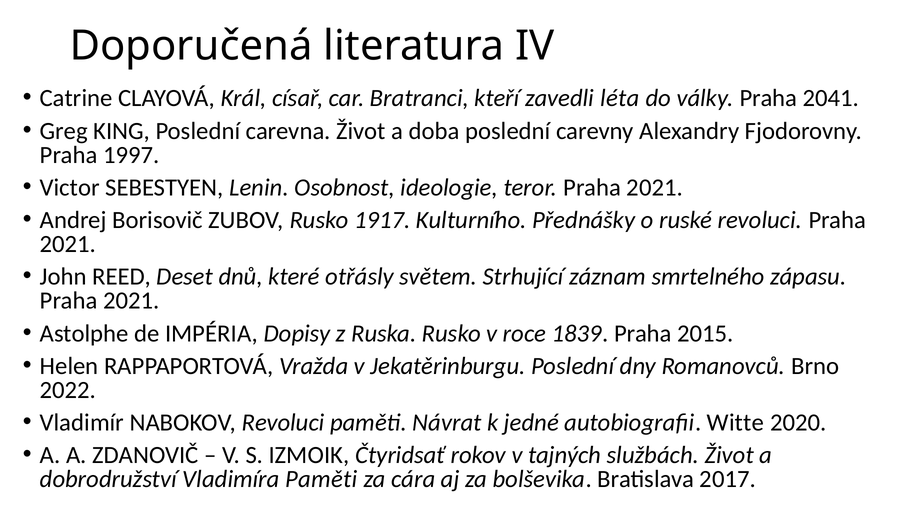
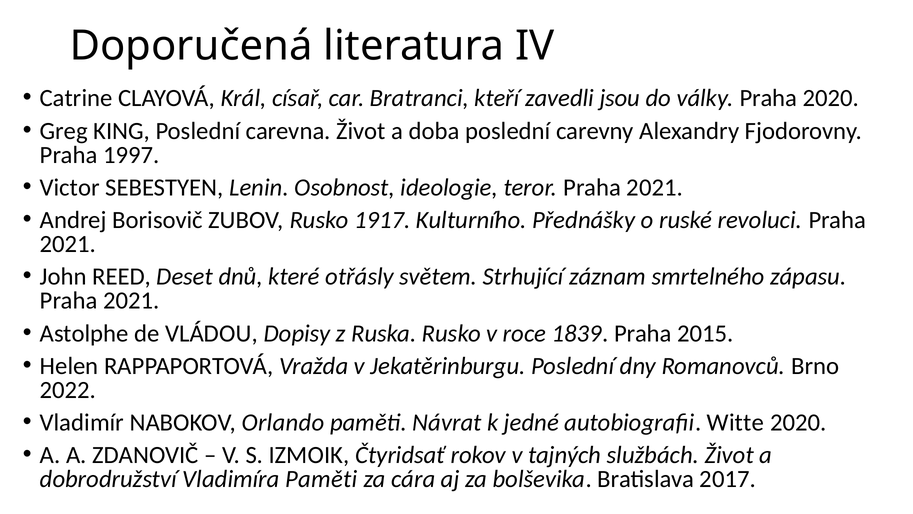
léta: léta -> jsou
Praha 2041: 2041 -> 2020
IMPÉRIA: IMPÉRIA -> VLÁDOU
NABOKOV Revoluci: Revoluci -> Orlando
